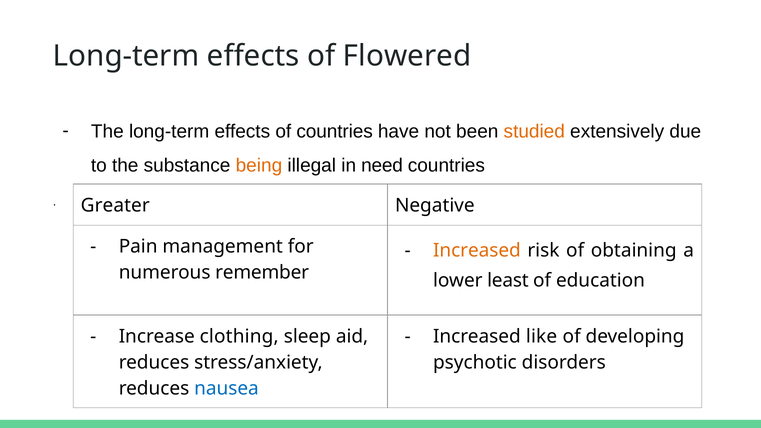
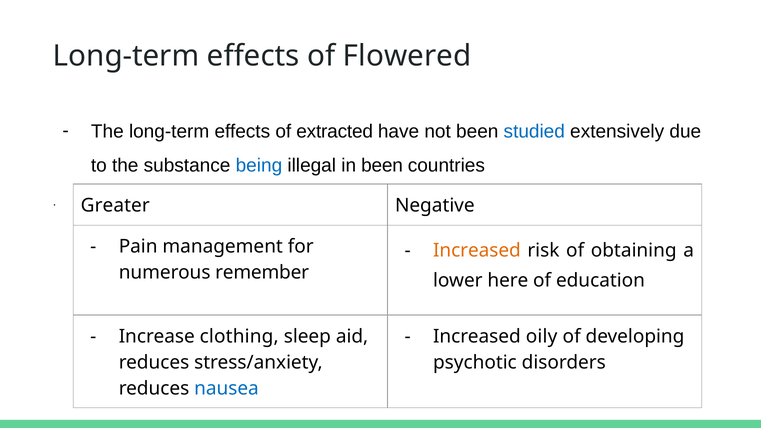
of countries: countries -> extracted
studied colour: orange -> blue
being colour: orange -> blue
in need: need -> been
least: least -> here
like: like -> oily
